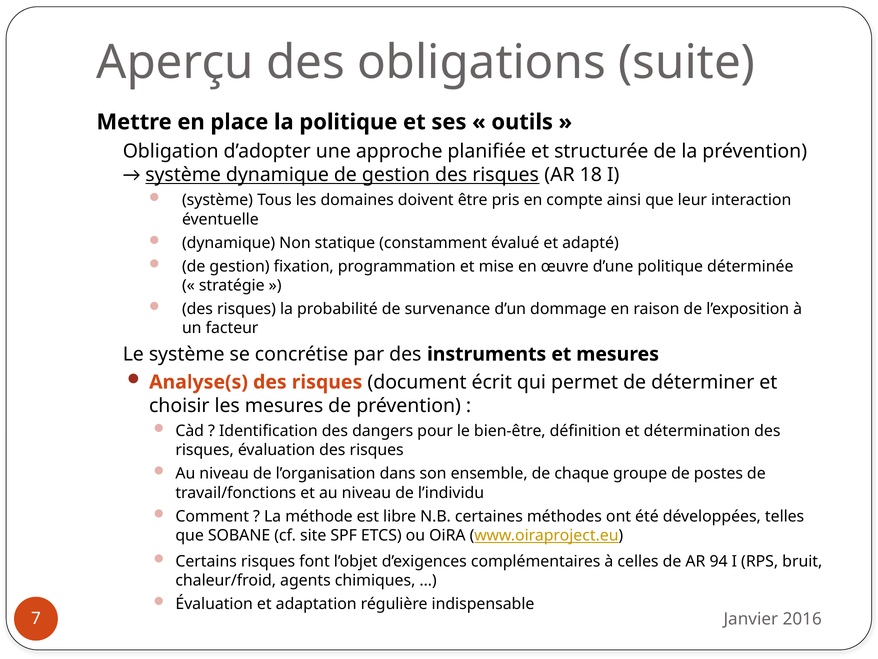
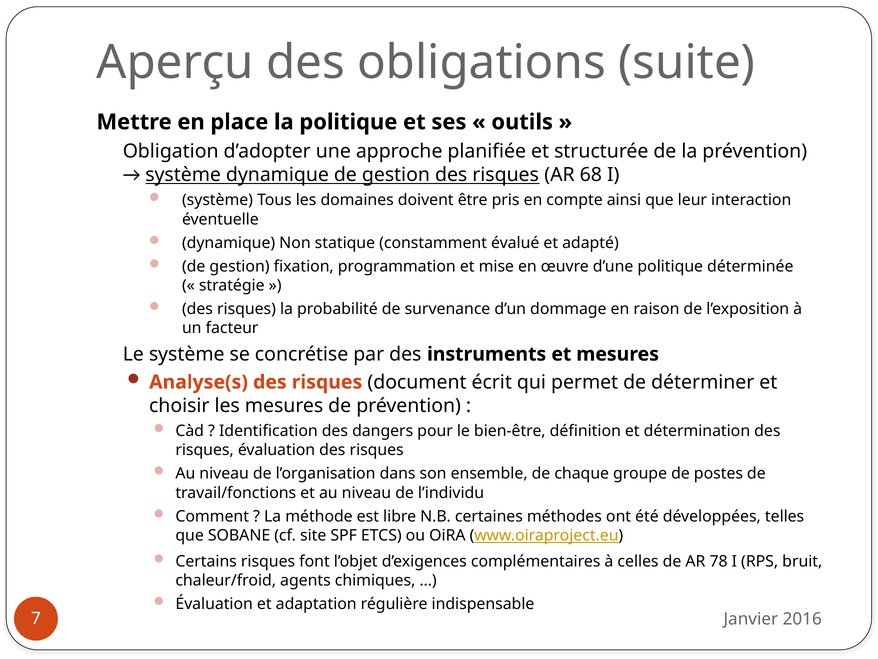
18: 18 -> 68
94: 94 -> 78
